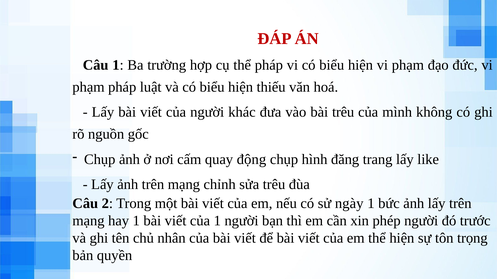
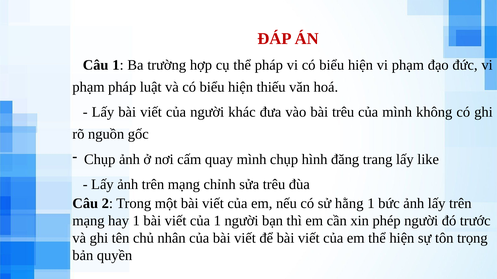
quay động: động -> mình
ngày: ngày -> hằng
